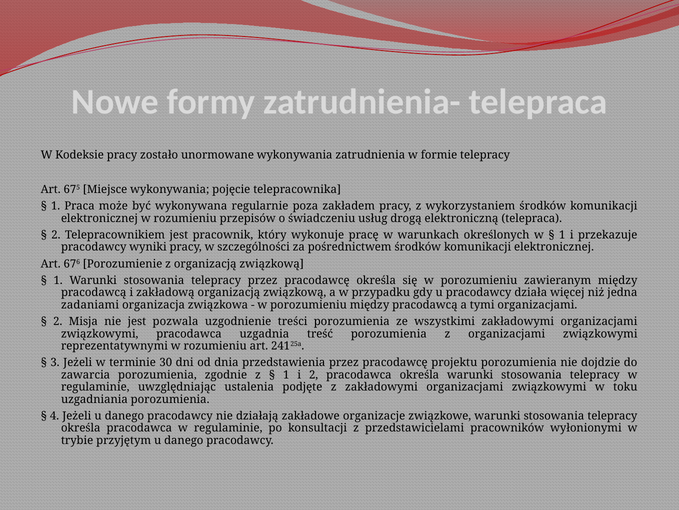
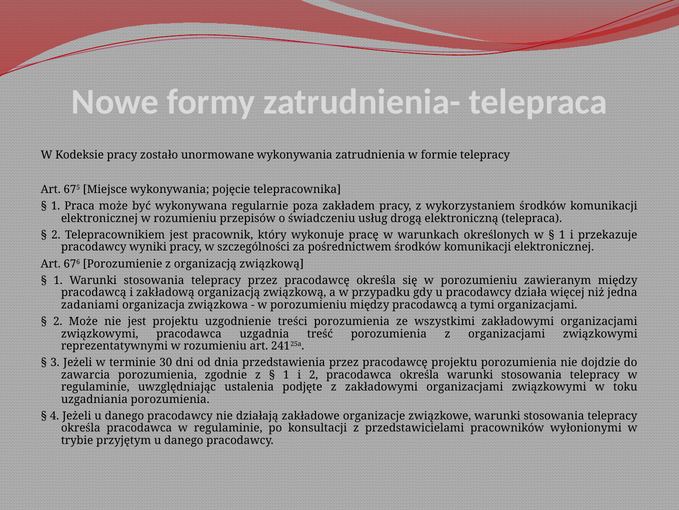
2 Misja: Misja -> Może
jest pozwala: pozwala -> projektu
